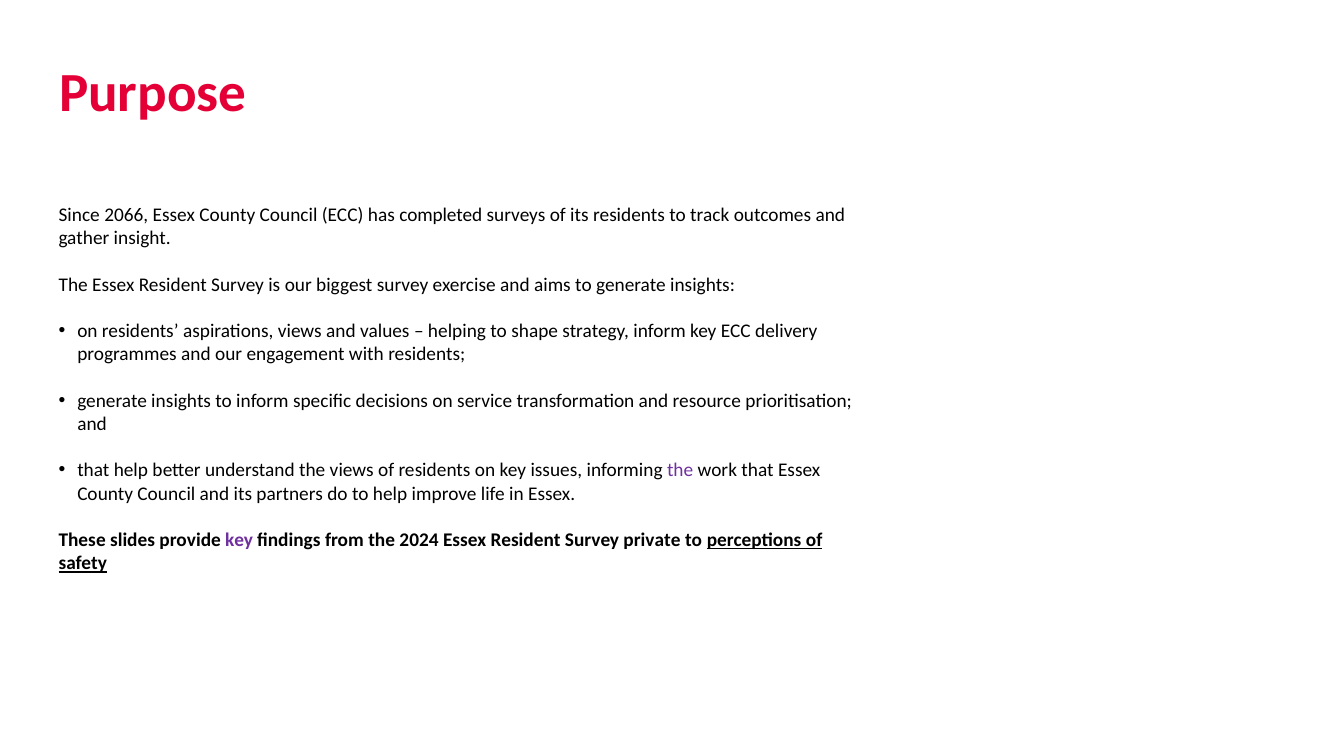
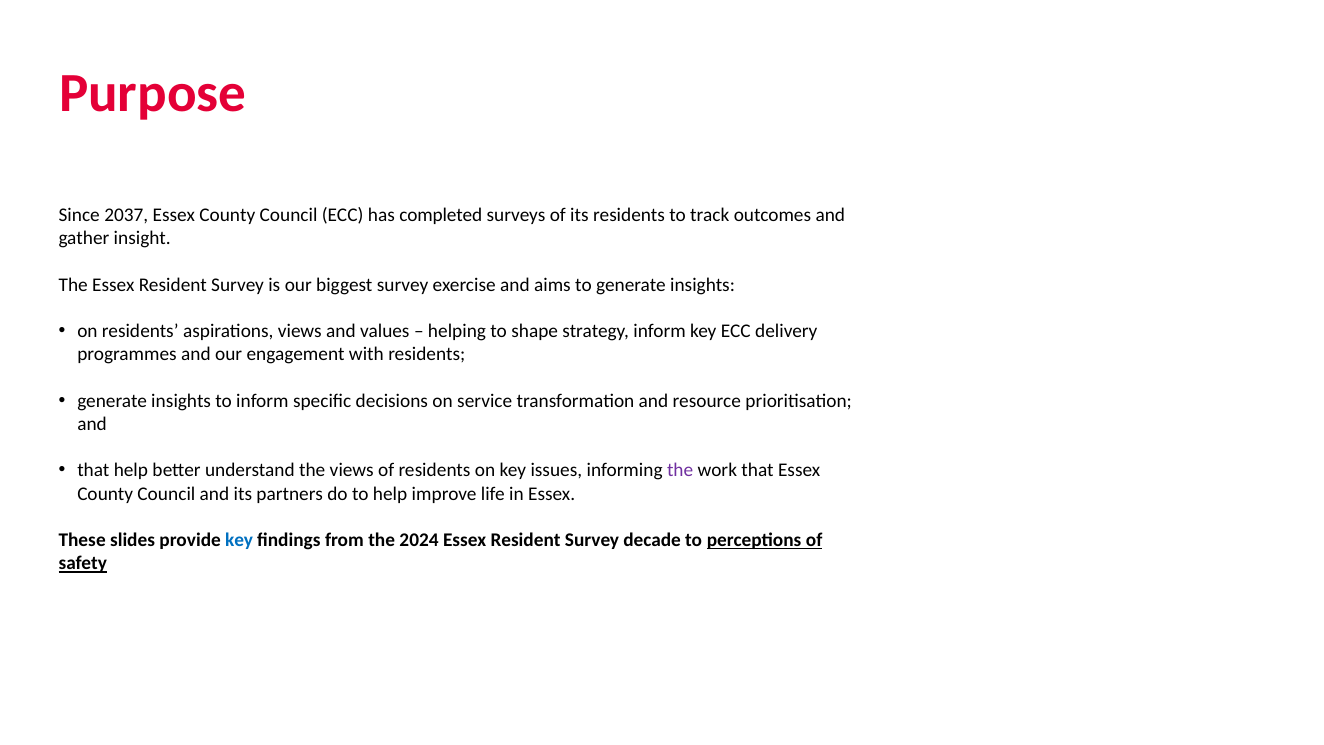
2066: 2066 -> 2037
key at (239, 540) colour: purple -> blue
private: private -> decade
